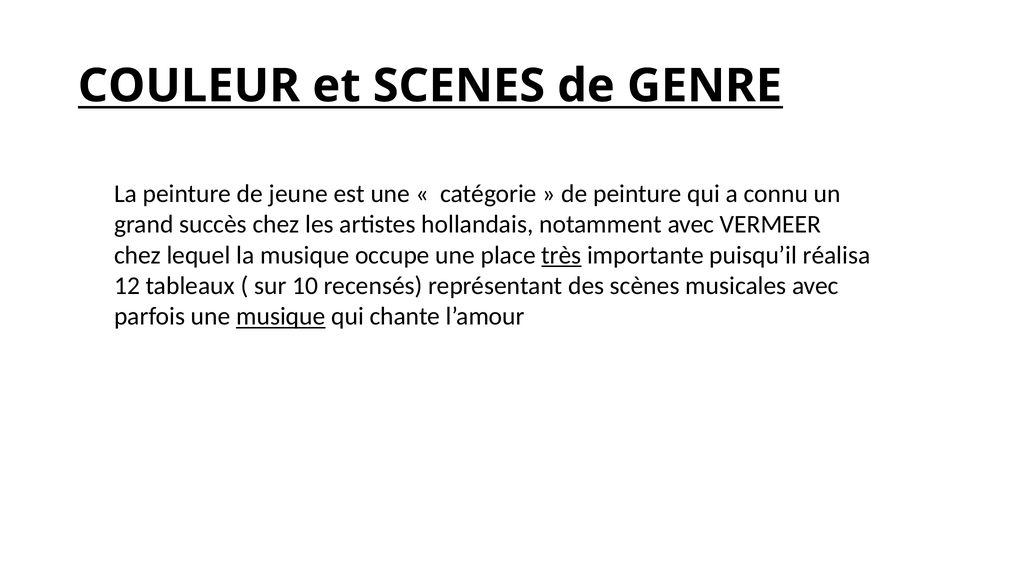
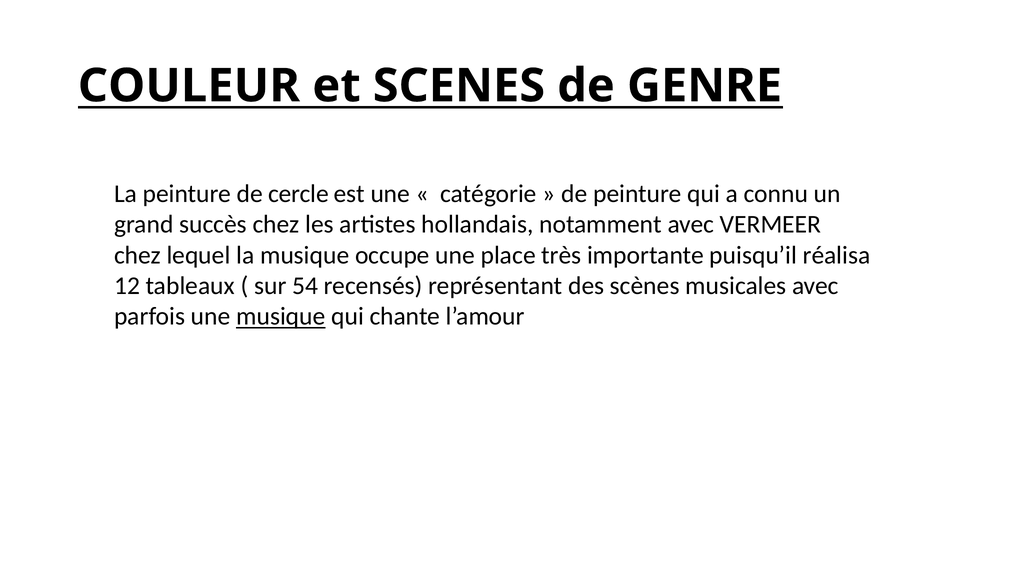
jeune: jeune -> cercle
très underline: present -> none
10: 10 -> 54
